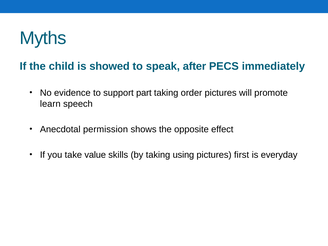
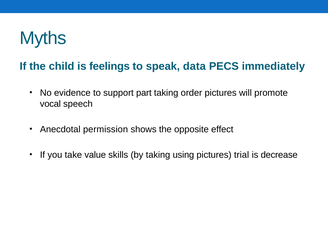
showed: showed -> feelings
after: after -> data
learn: learn -> vocal
first: first -> trial
everyday: everyday -> decrease
